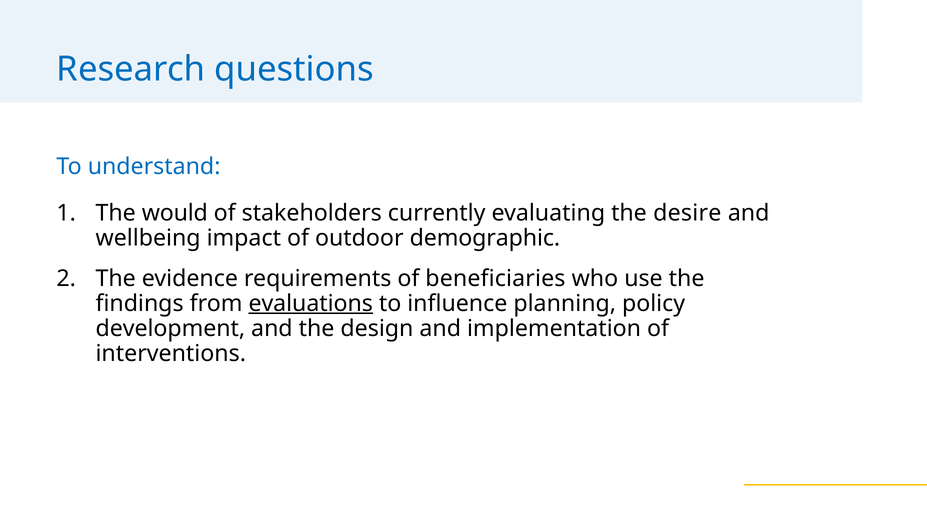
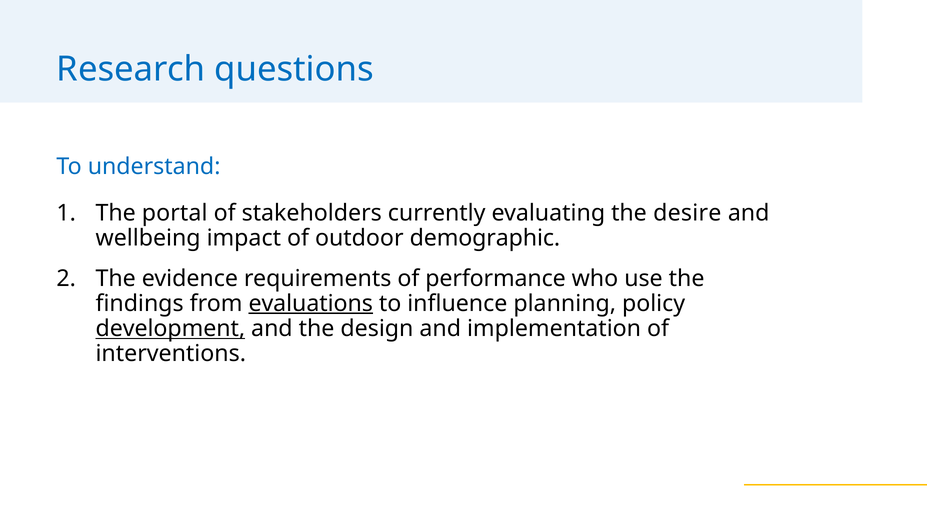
would: would -> portal
beneficiaries: beneficiaries -> performance
development underline: none -> present
